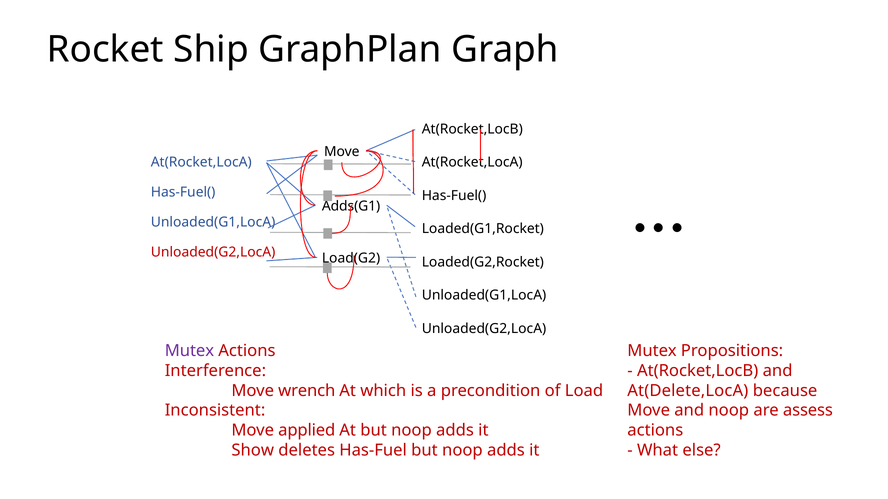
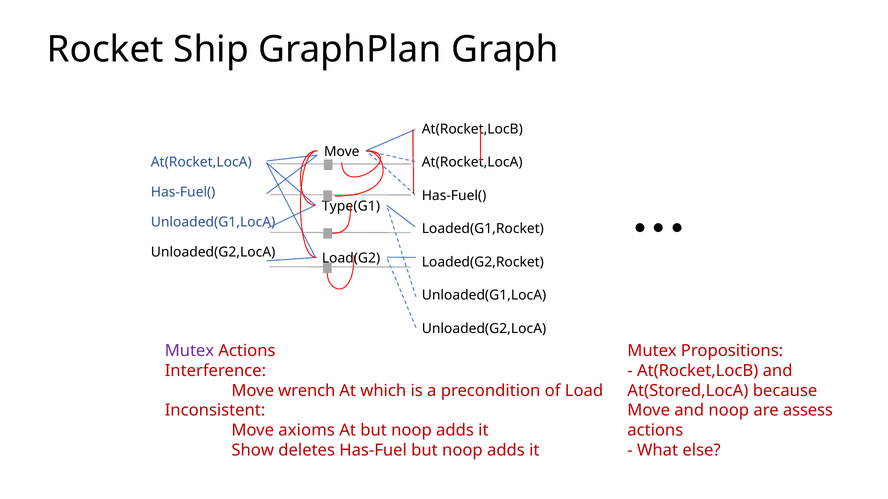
Adds(G1: Adds(G1 -> Type(G1
Unloaded(G2,LocA at (213, 252) colour: red -> black
At(Delete,LocA: At(Delete,LocA -> At(Stored,LocA
applied: applied -> axioms
